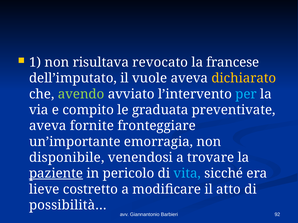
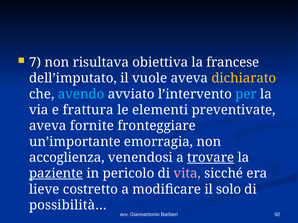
1: 1 -> 7
revocato: revocato -> obiettiva
avendo colour: light green -> light blue
compito: compito -> frattura
graduata: graduata -> elementi
disponibile: disponibile -> accoglienza
trovare underline: none -> present
vita colour: light blue -> pink
atto: atto -> solo
